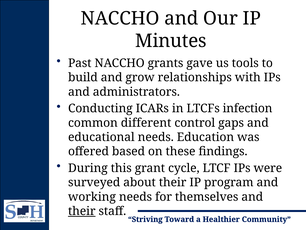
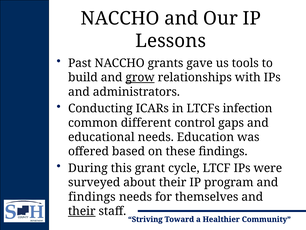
Minutes: Minutes -> Lessons
grow underline: none -> present
working at (92, 196): working -> findings
